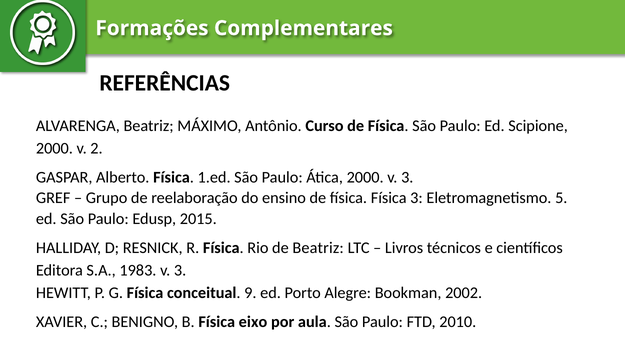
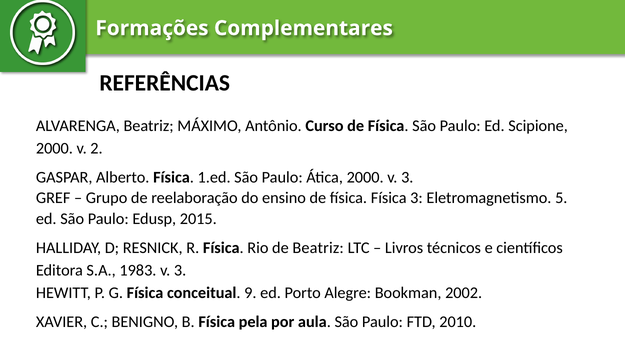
eixo: eixo -> pela
